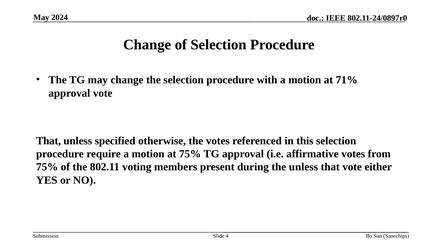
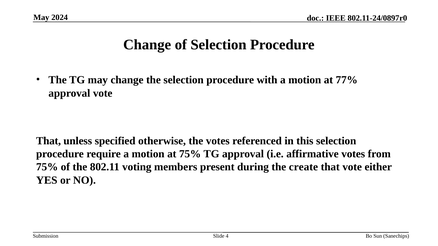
71%: 71% -> 77%
the unless: unless -> create
